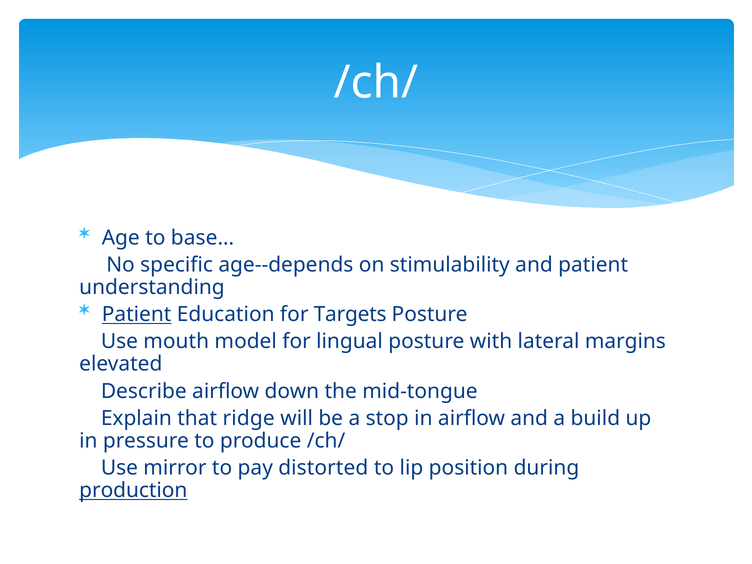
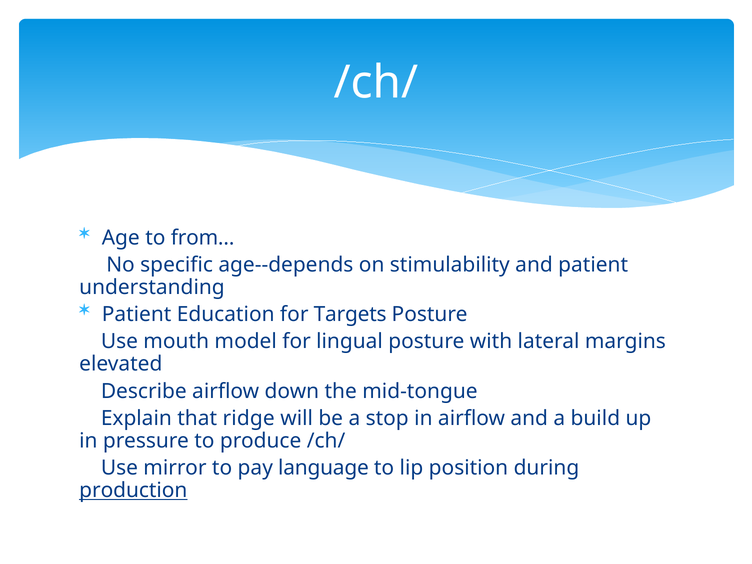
base…: base… -> from…
Patient at (137, 314) underline: present -> none
distorted: distorted -> language
